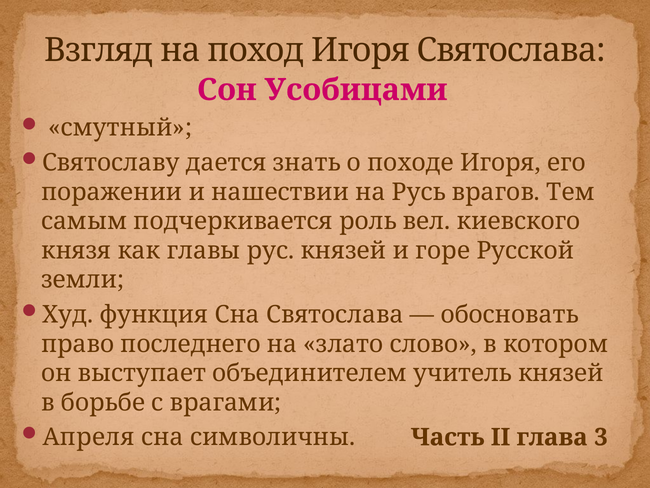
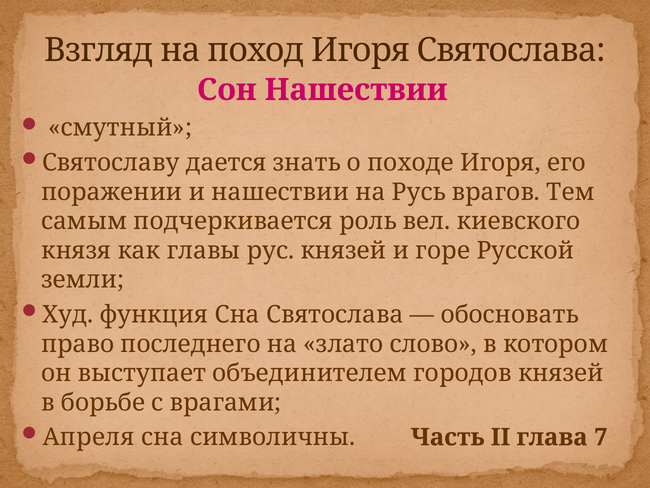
Сон Усобицами: Усобицами -> Нашествии
учитель: учитель -> городов
3: 3 -> 7
